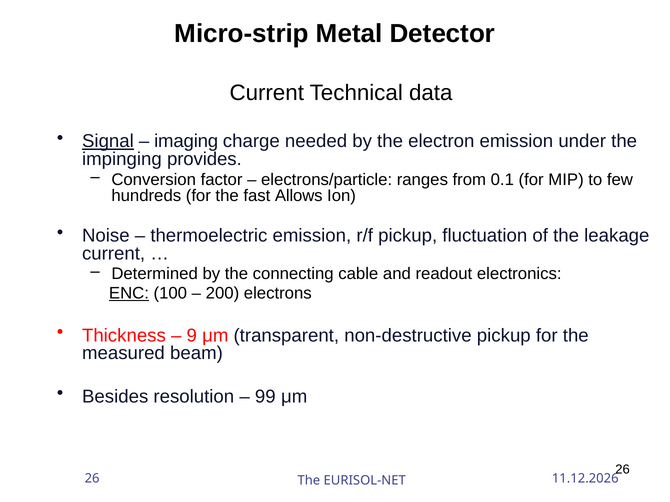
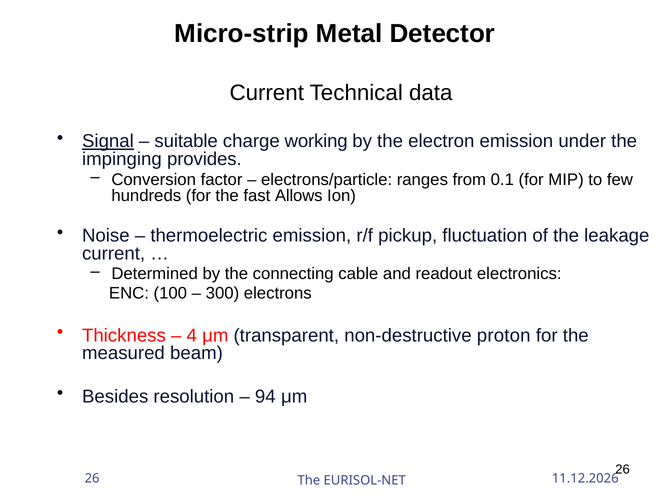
imaging: imaging -> suitable
needed: needed -> working
ENC underline: present -> none
200: 200 -> 300
9: 9 -> 4
non-destructive pickup: pickup -> proton
99: 99 -> 94
